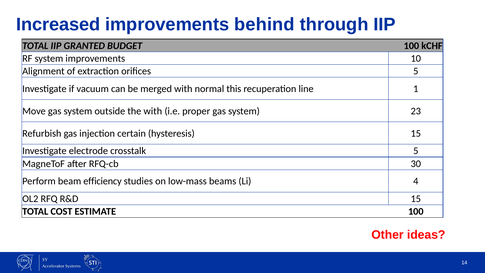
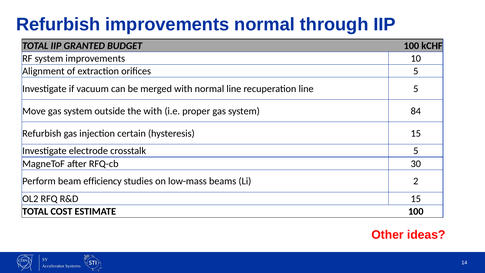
Increased at (58, 25): Increased -> Refurbish
improvements behind: behind -> normal
normal this: this -> line
line 1: 1 -> 5
23: 23 -> 84
4: 4 -> 2
